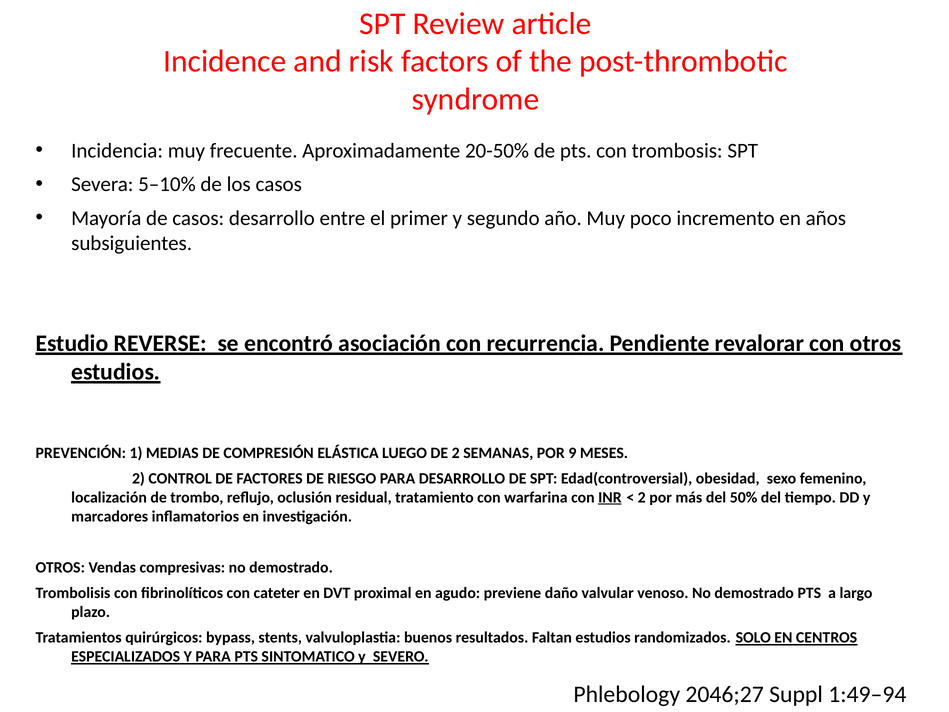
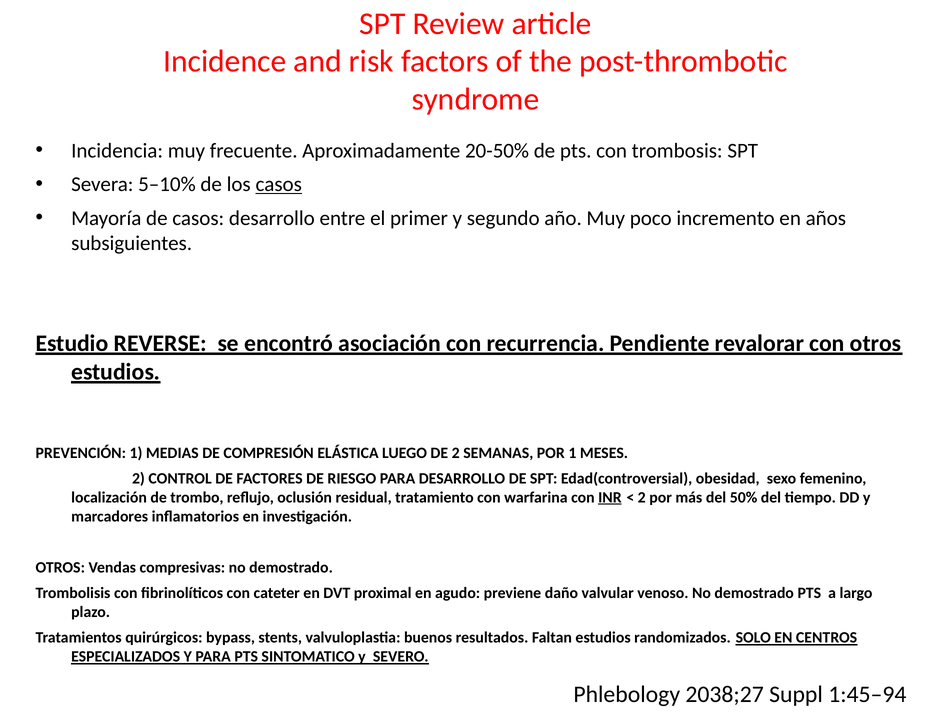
casos at (279, 184) underline: none -> present
POR 9: 9 -> 1
2046;27: 2046;27 -> 2038;27
1:49–94: 1:49–94 -> 1:45–94
